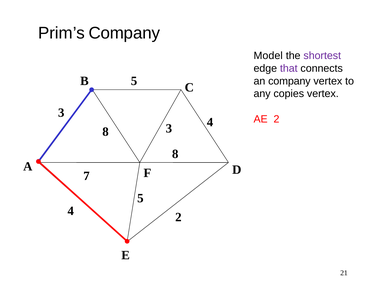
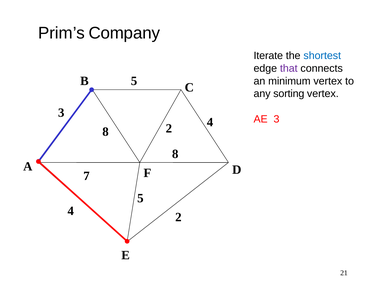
Model: Model -> Iterate
shortest colour: purple -> blue
an company: company -> minimum
copies: copies -> sorting
AE 2: 2 -> 3
8 3: 3 -> 2
